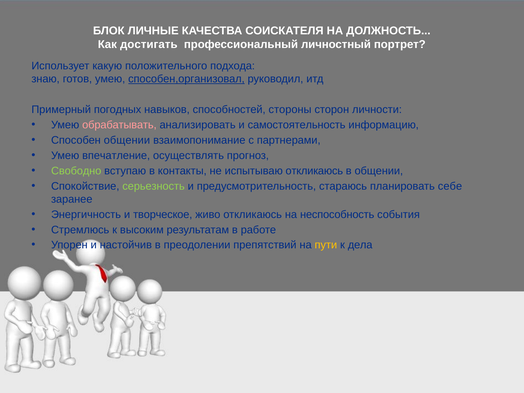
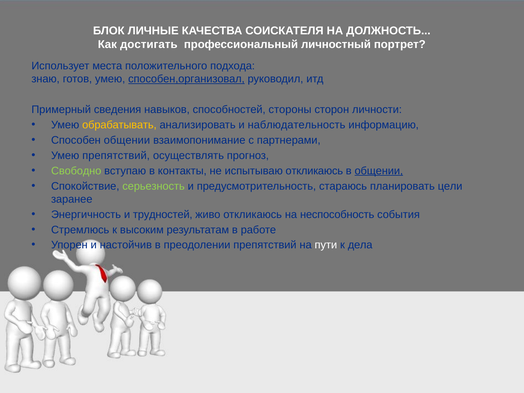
какую: какую -> места
погодных: погодных -> сведения
обрабатывать colour: pink -> yellow
самостоятельность: самостоятельность -> наблюдательность
Умею впечатление: впечатление -> препятствий
общении at (379, 171) underline: none -> present
себе: себе -> цели
творческое: творческое -> трудностей
пути colour: yellow -> white
